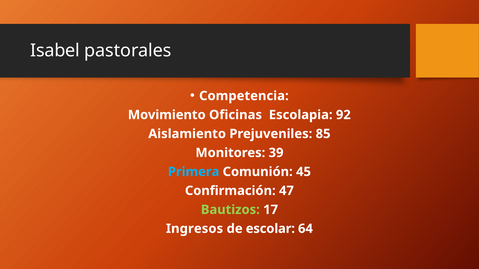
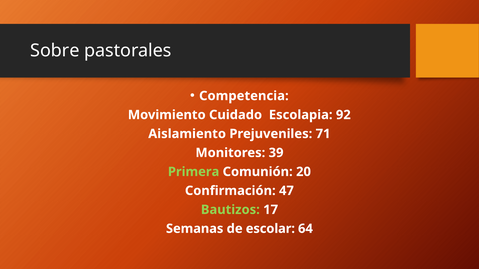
Isabel: Isabel -> Sobre
Oficinas: Oficinas -> Cuidado
85: 85 -> 71
Primera colour: light blue -> light green
45: 45 -> 20
Ingresos: Ingresos -> Semanas
